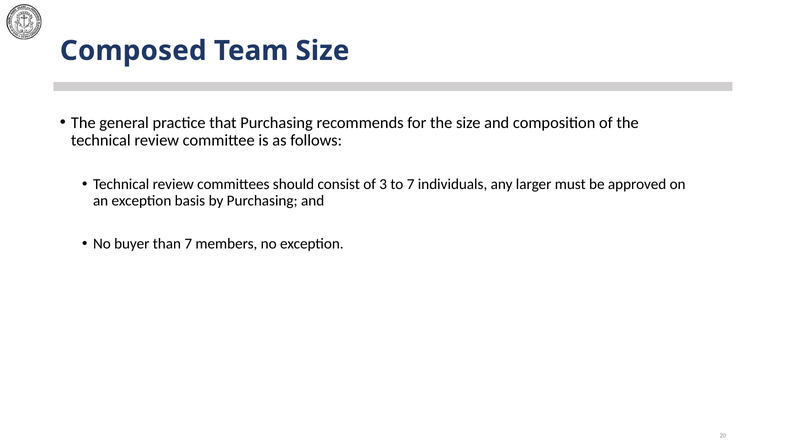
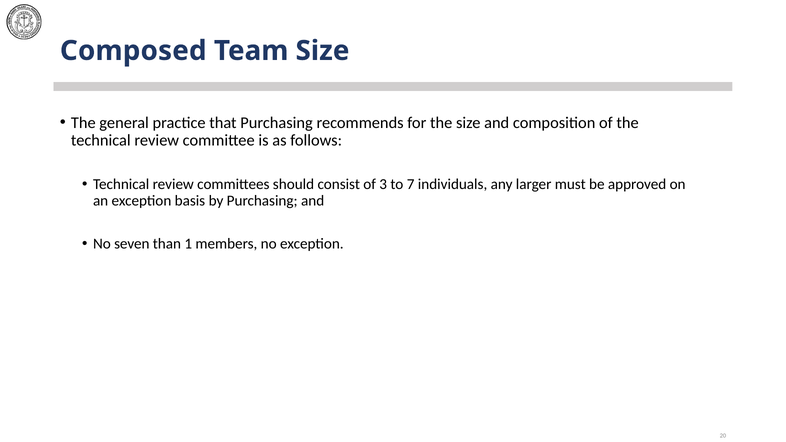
buyer: buyer -> seven
than 7: 7 -> 1
